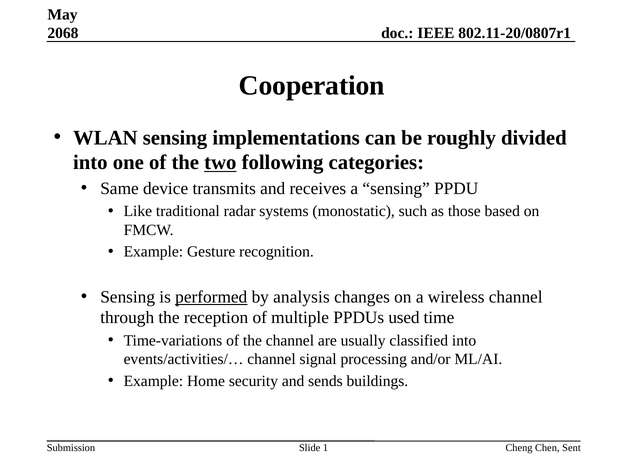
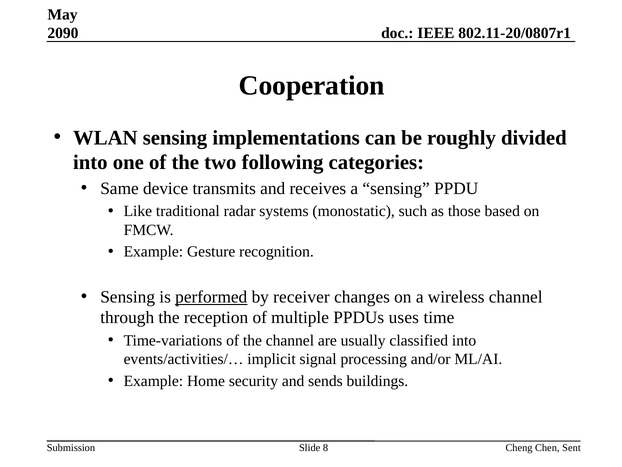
2068: 2068 -> 2090
two underline: present -> none
analysis: analysis -> receiver
used: used -> uses
events/activities/… channel: channel -> implicit
1: 1 -> 8
